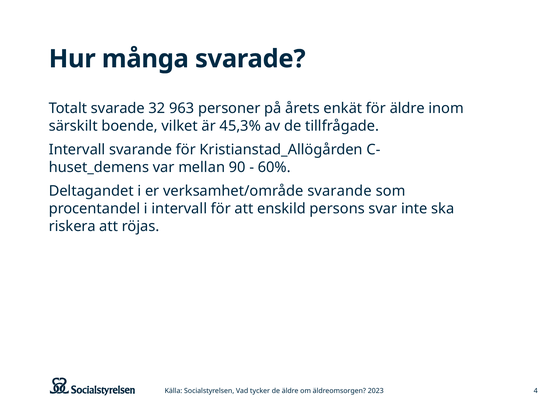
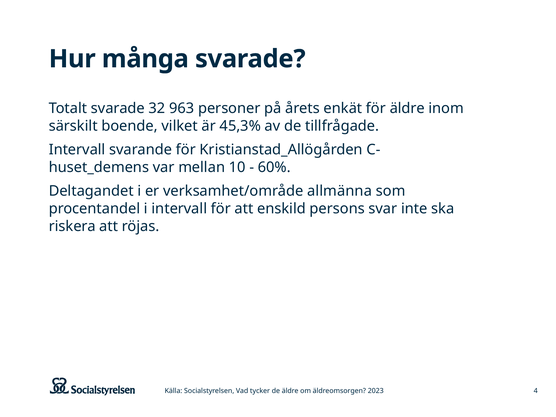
90: 90 -> 10
verksamhet/område svarande: svarande -> allmänna
